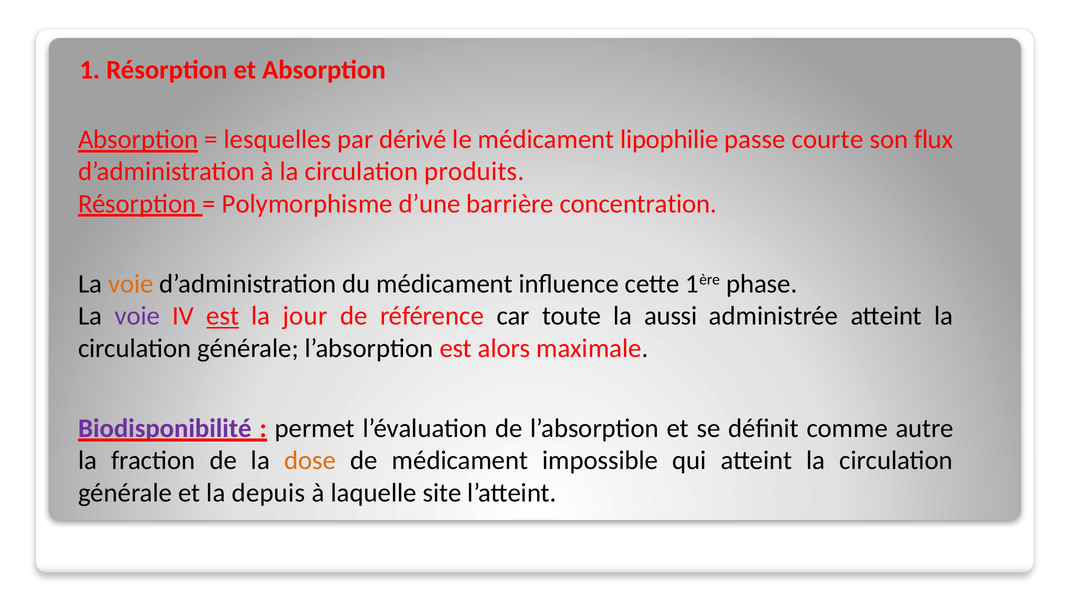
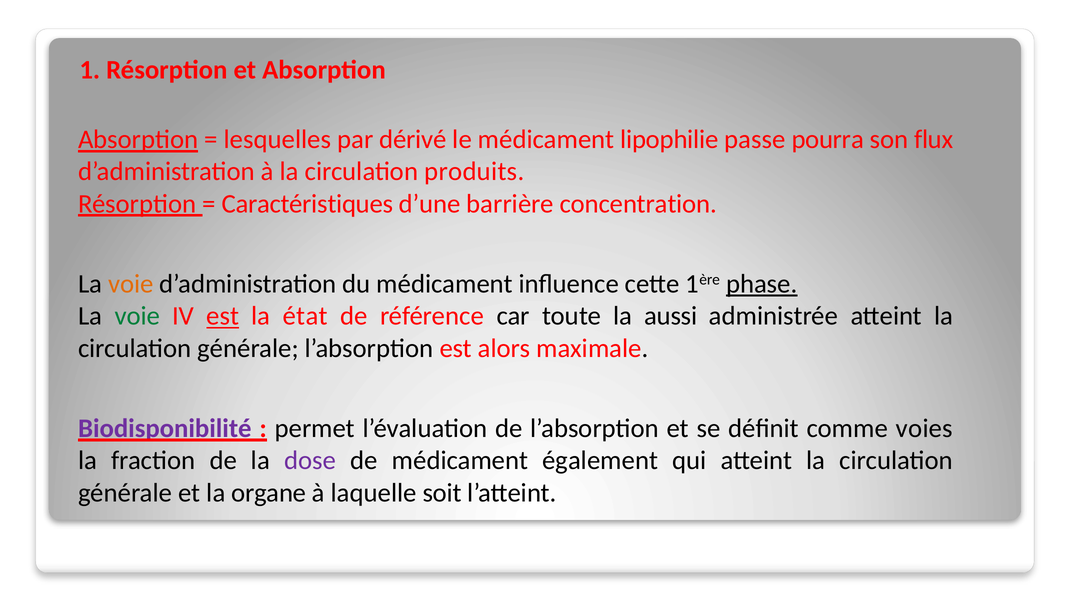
courte: courte -> pourra
Polymorphisme: Polymorphisme -> Caractéristiques
phase underline: none -> present
voie at (137, 316) colour: purple -> green
jour: jour -> état
autre: autre -> voies
dose colour: orange -> purple
impossible: impossible -> également
depuis: depuis -> organe
site: site -> soit
